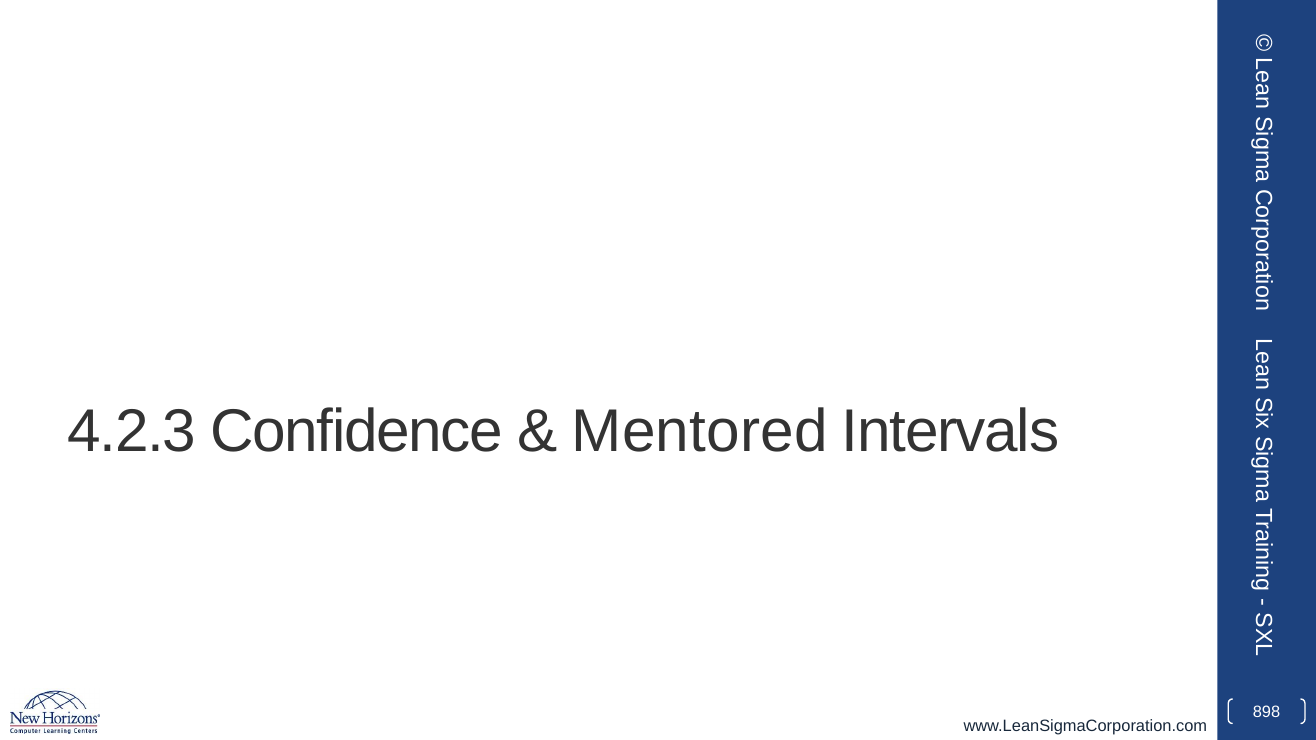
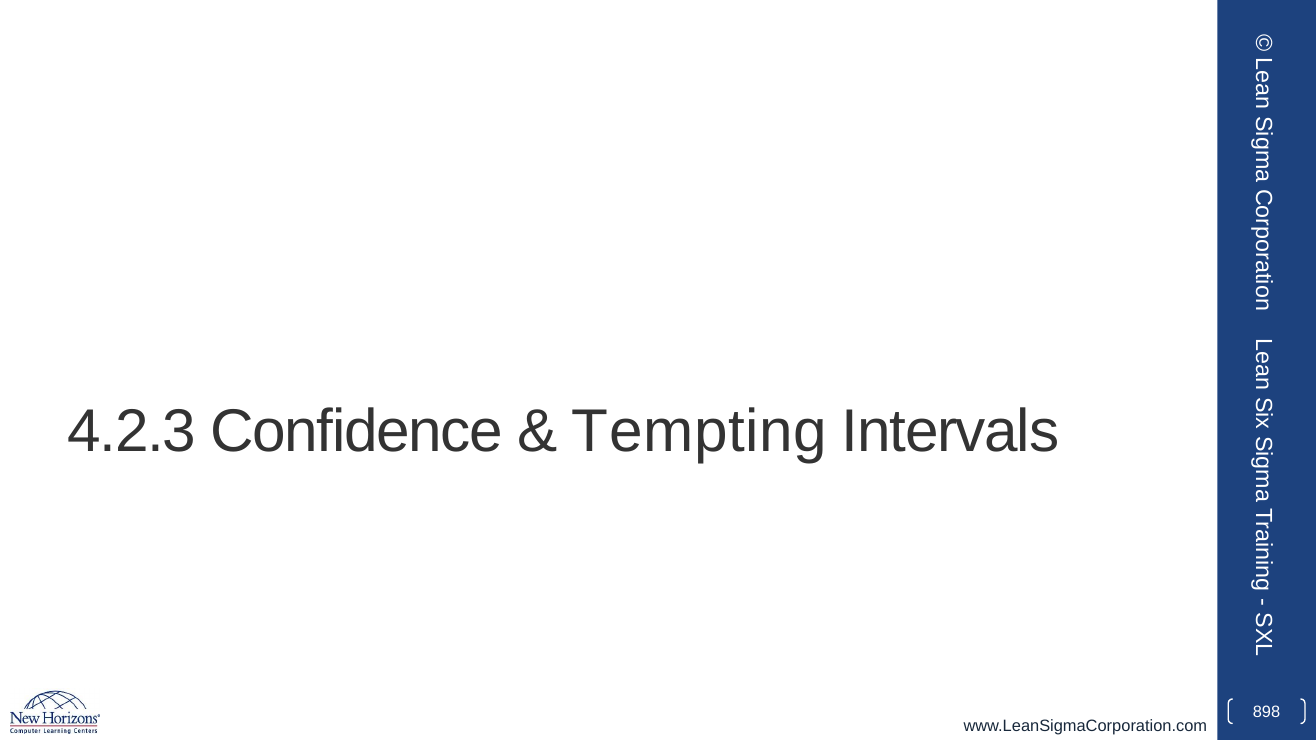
Mentored: Mentored -> Tempting
